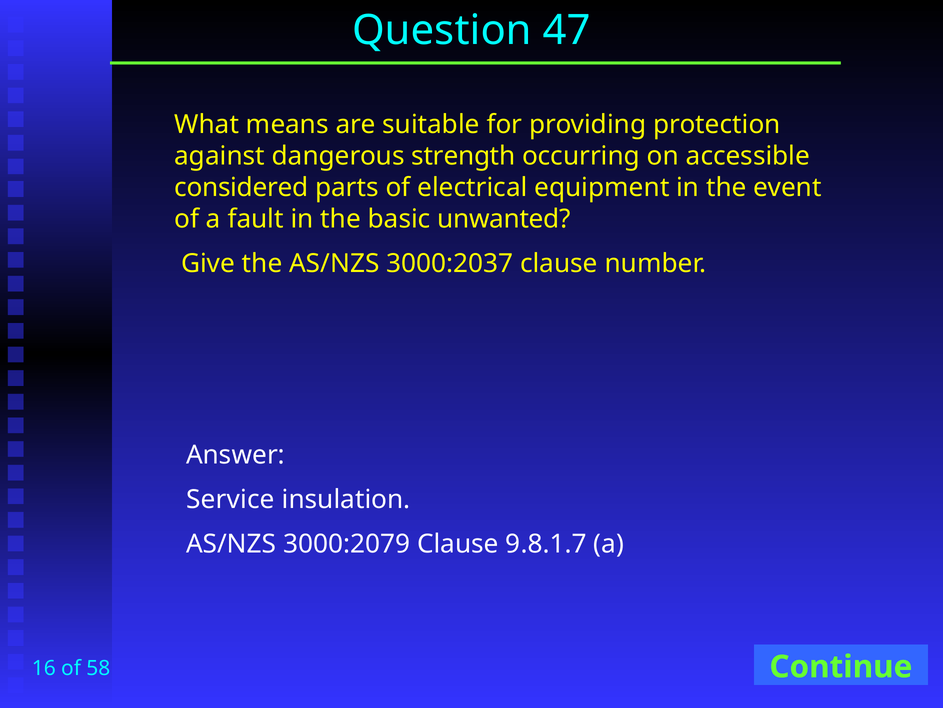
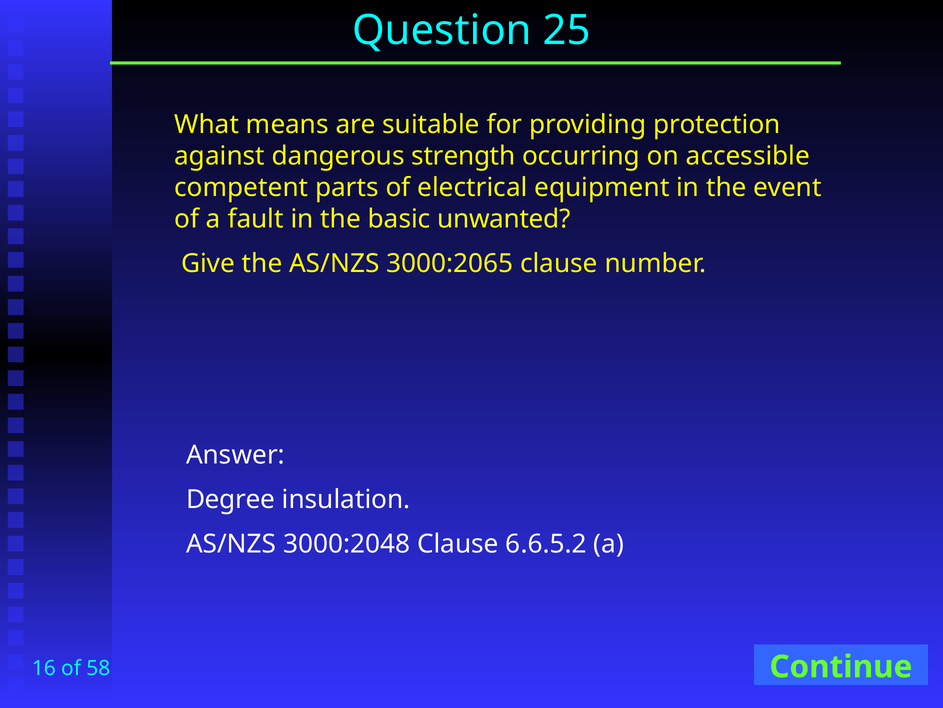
47: 47 -> 25
considered: considered -> competent
3000:2037: 3000:2037 -> 3000:2065
Service: Service -> Degree
3000:2079: 3000:2079 -> 3000:2048
9.8.1.7: 9.8.1.7 -> 6.6.5.2
